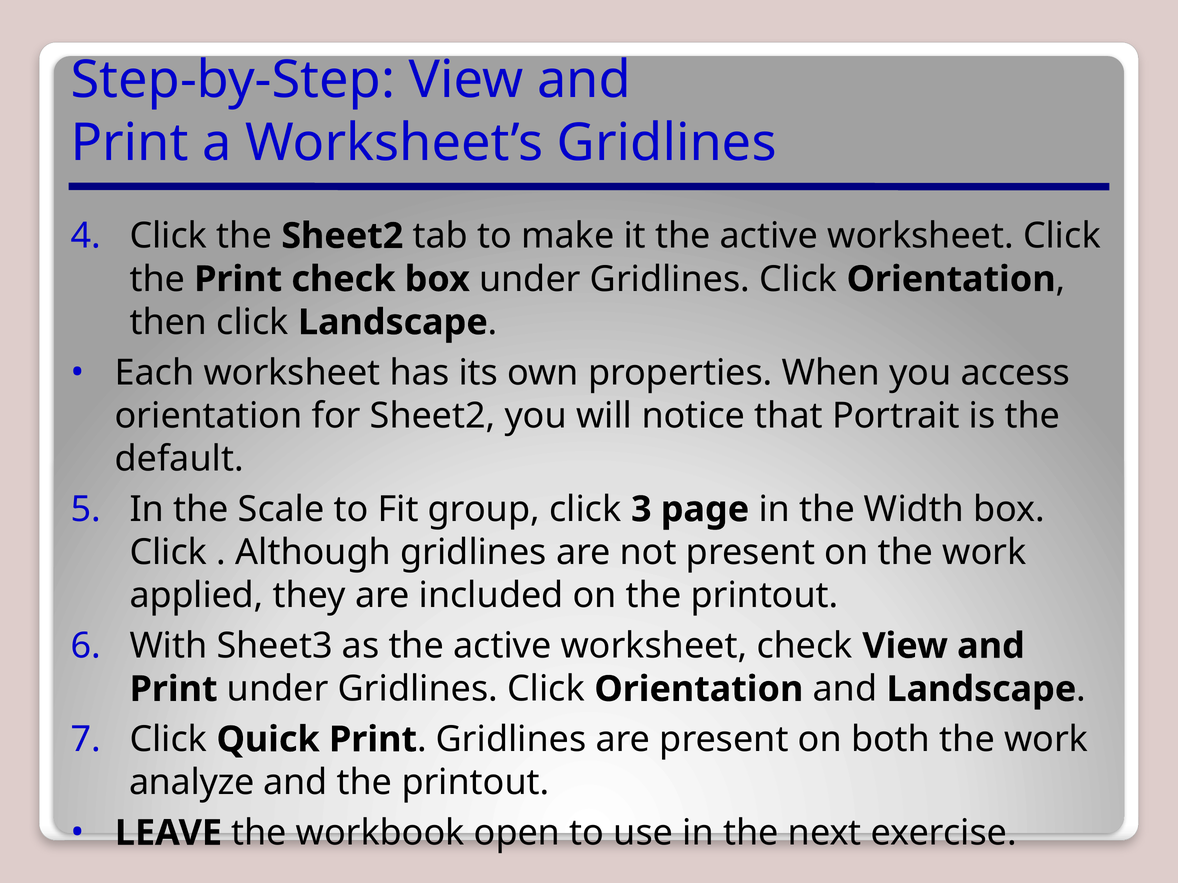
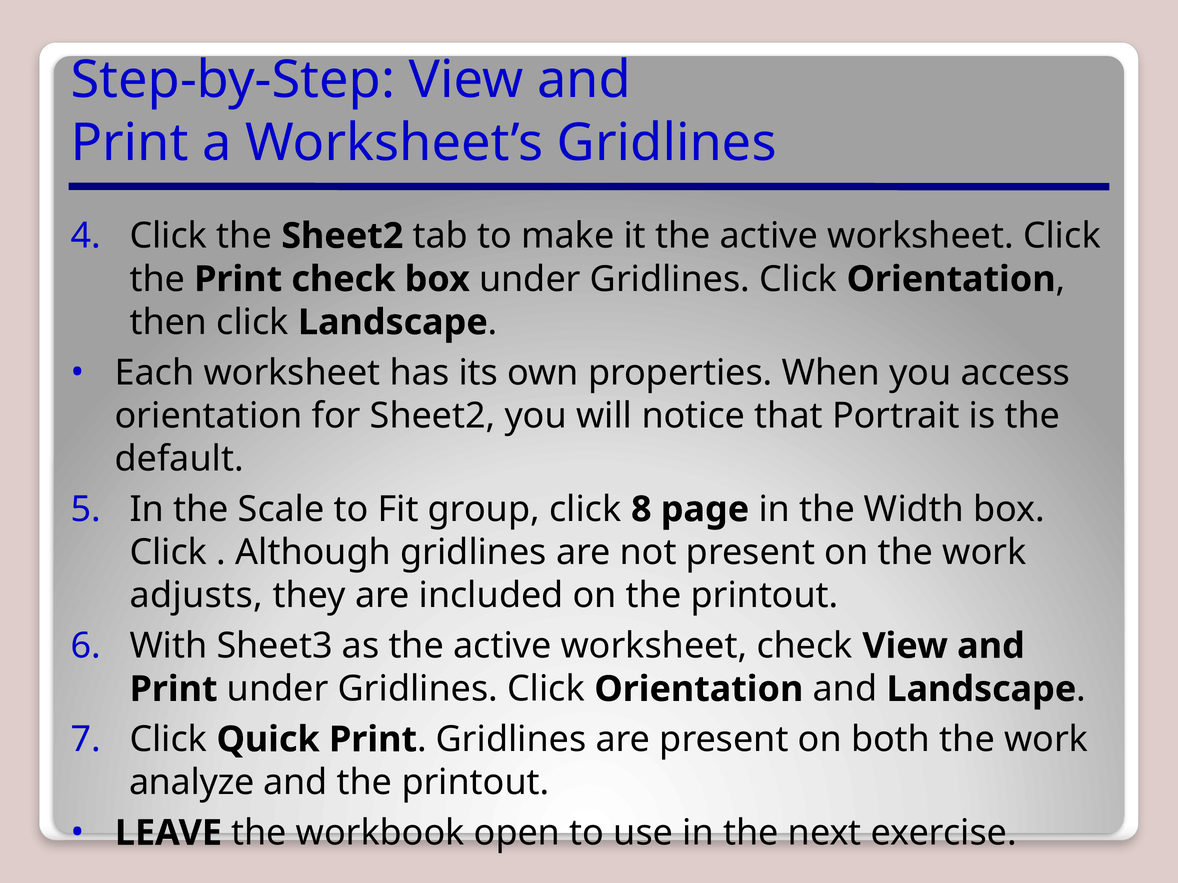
3: 3 -> 8
applied: applied -> adjusts
